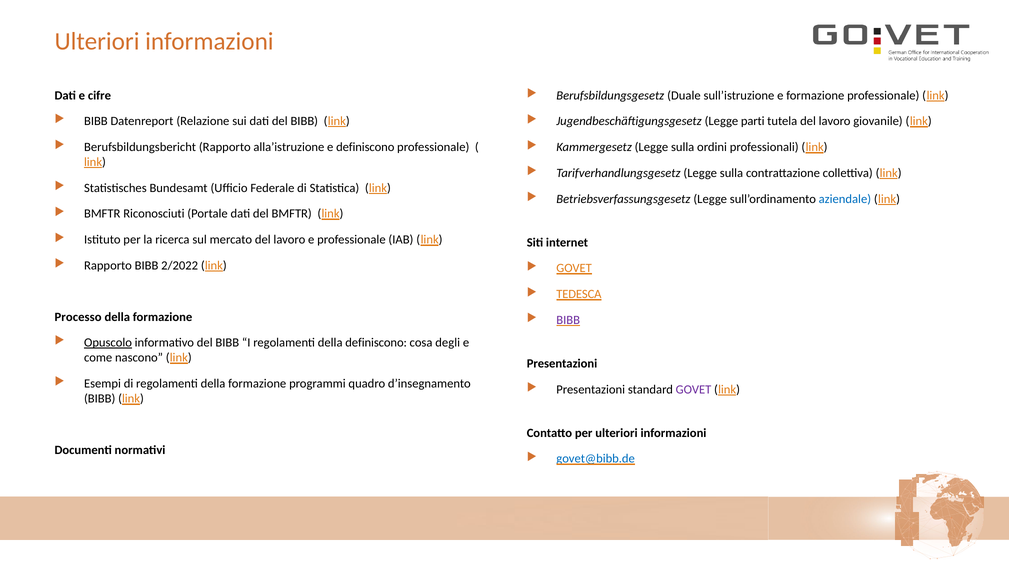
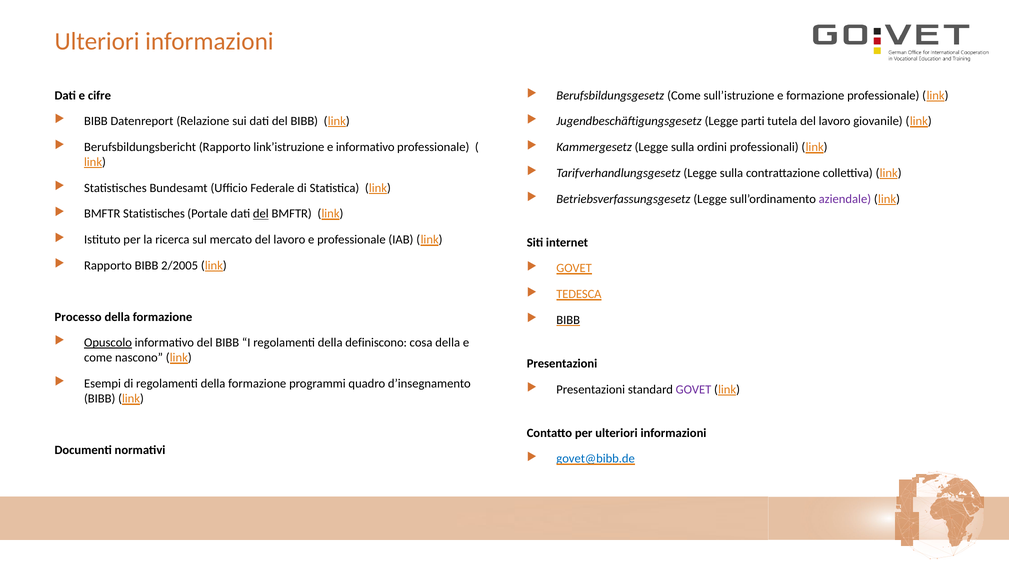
Berufsbildungsgesetz Duale: Duale -> Come
alla’istruzione: alla’istruzione -> link’istruzione
e definiscono: definiscono -> informativo
aziendale colour: blue -> purple
BMFTR Riconosciuti: Riconosciuti -> Statistisches
del at (261, 214) underline: none -> present
2/2022: 2/2022 -> 2/2005
BIBB at (568, 320) colour: purple -> black
cosa degli: degli -> della
